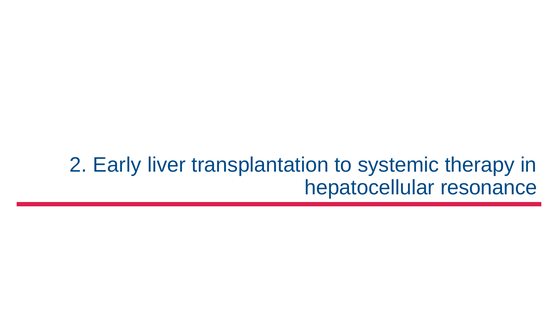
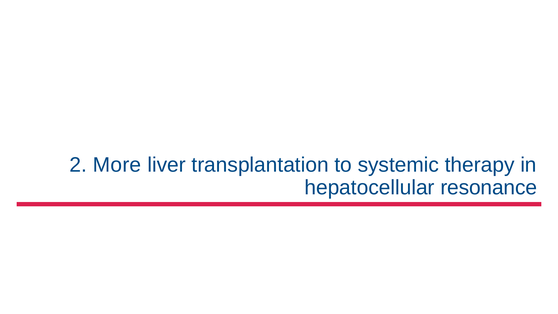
Early: Early -> More
